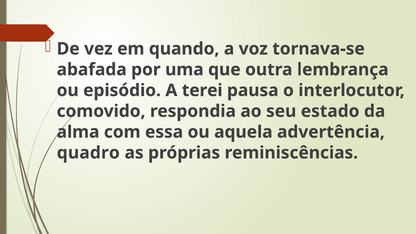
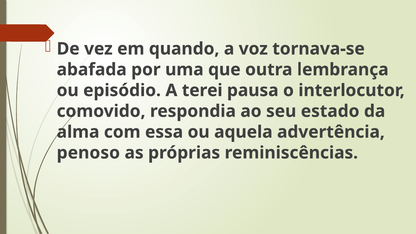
quadro: quadro -> penoso
